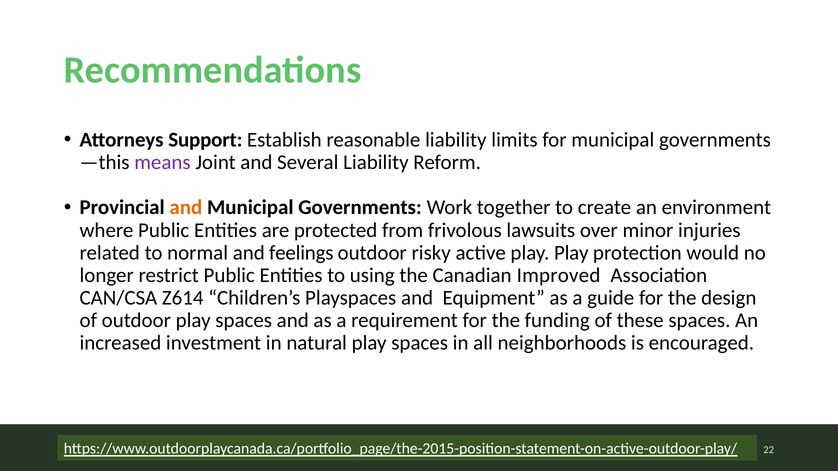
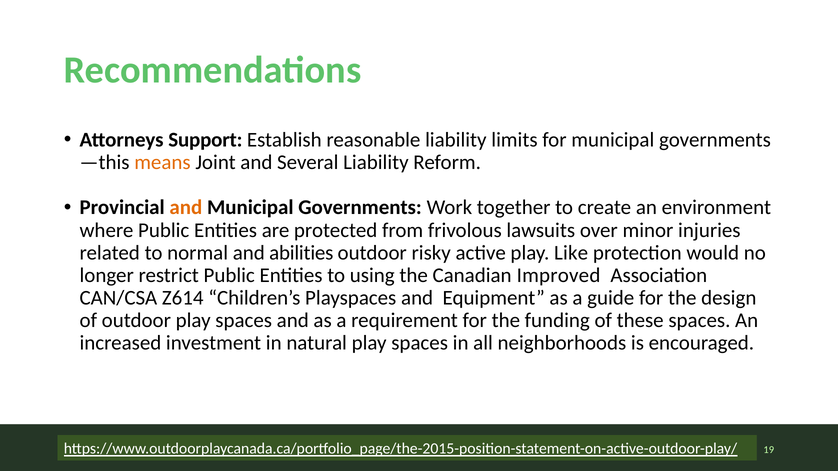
means colour: purple -> orange
feelings: feelings -> abilities
play Play: Play -> Like
22: 22 -> 19
